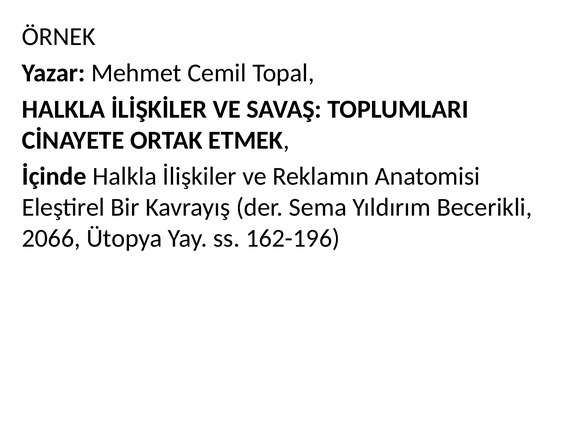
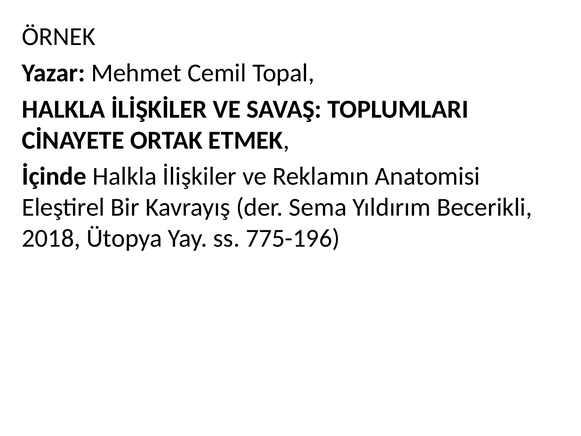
2066: 2066 -> 2018
162-196: 162-196 -> 775-196
